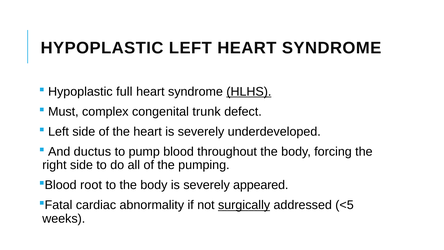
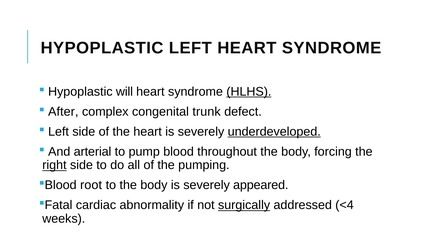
full: full -> will
Must: Must -> After
underdeveloped underline: none -> present
ductus: ductus -> arterial
right underline: none -> present
<5: <5 -> <4
